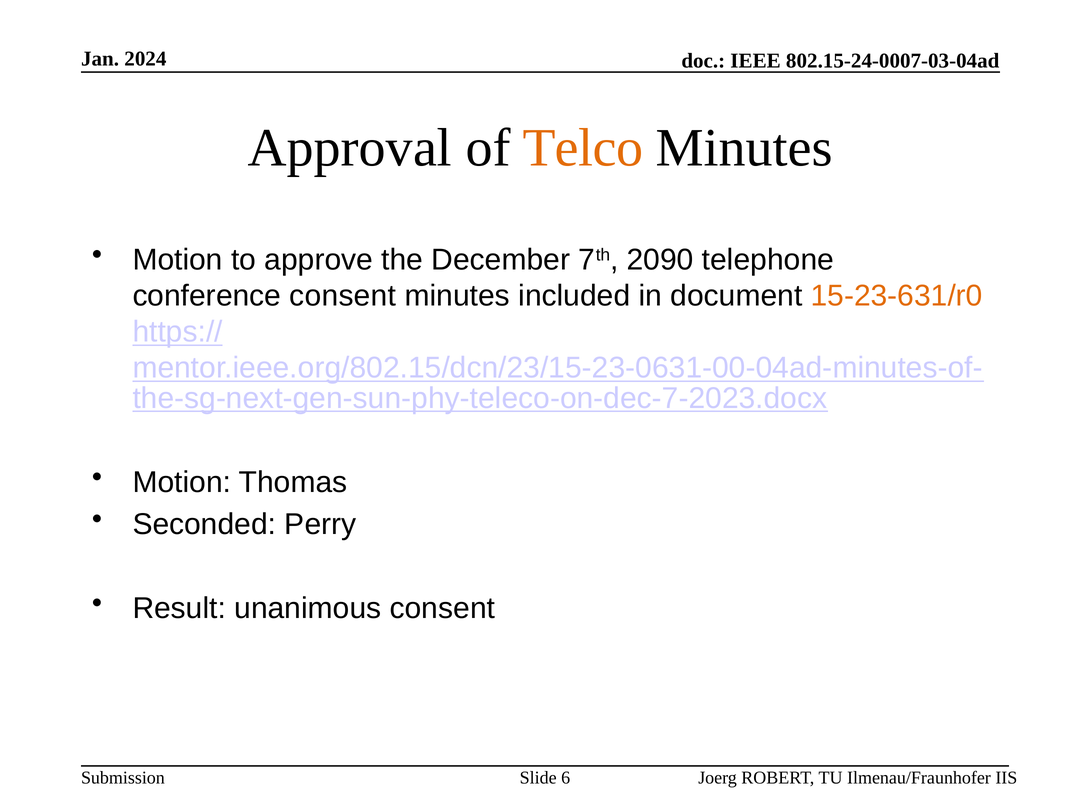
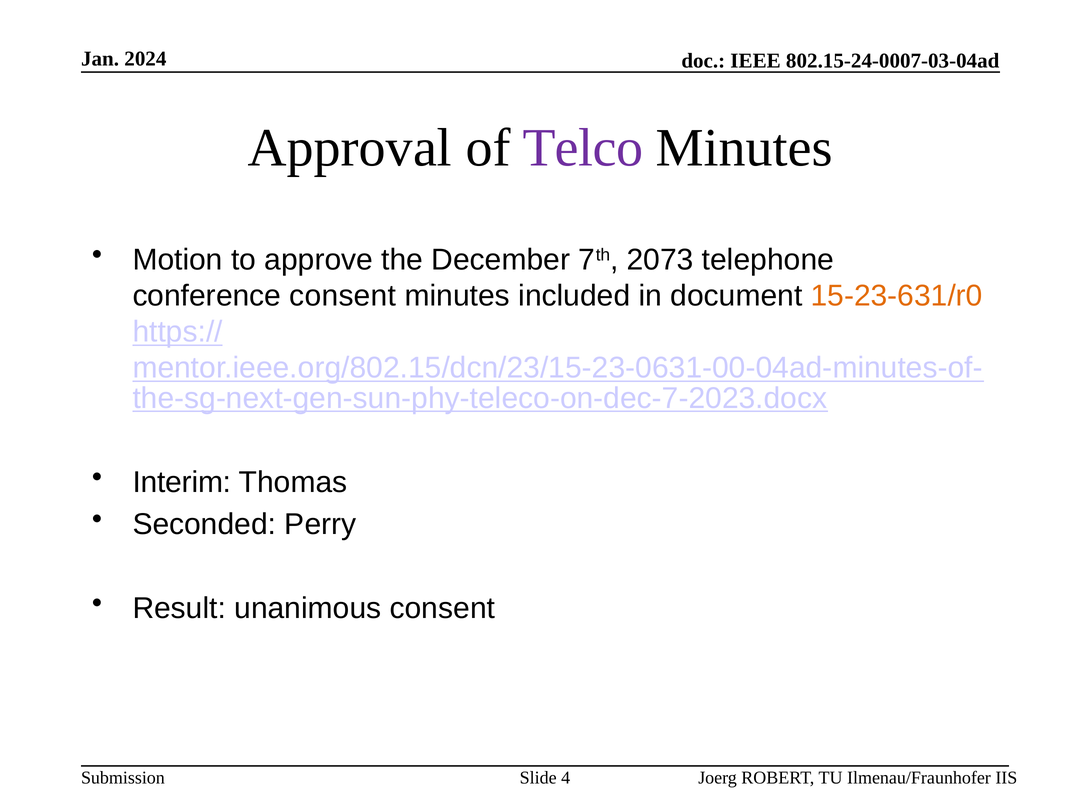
Telco colour: orange -> purple
2090: 2090 -> 2073
Motion at (182, 482): Motion -> Interim
6: 6 -> 4
